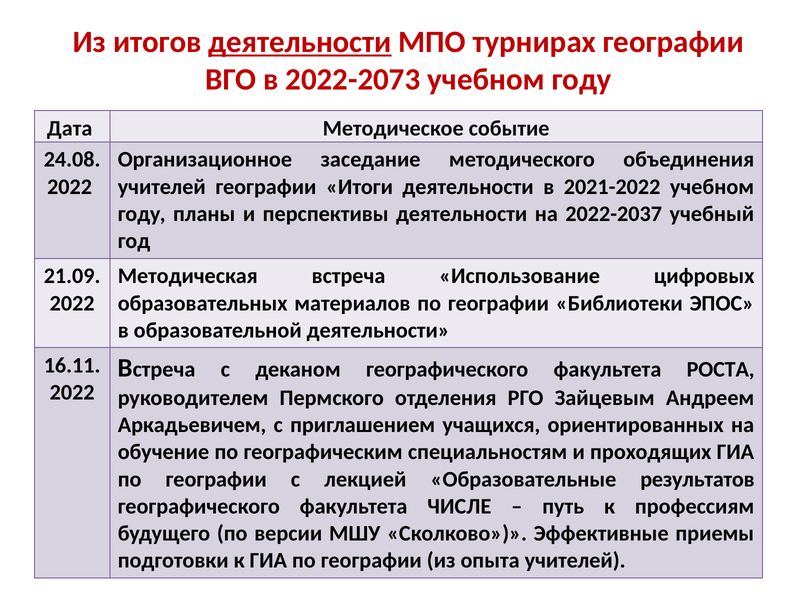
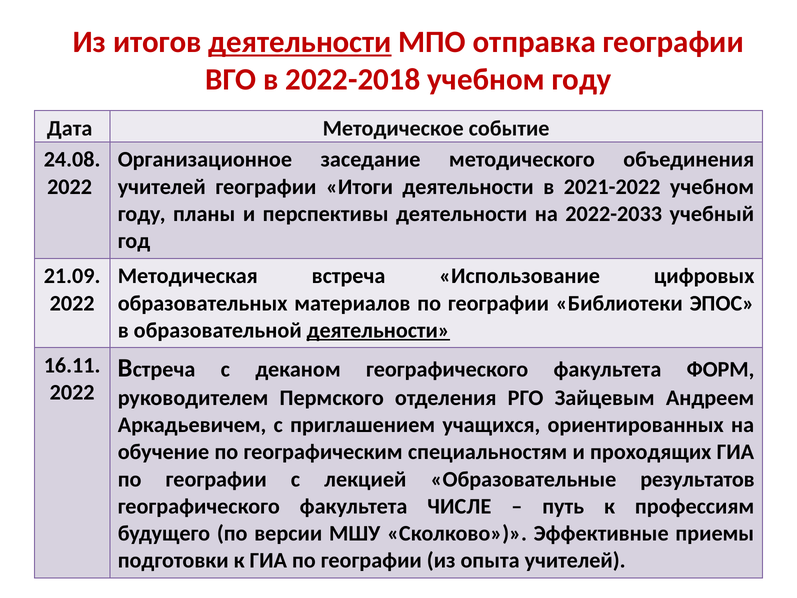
турнирах: турнирах -> отправка
2022-2073: 2022-2073 -> 2022-2018
2022-2037: 2022-2037 -> 2022-2033
деятельности at (378, 330) underline: none -> present
РОСТА: РОСТА -> ФОРМ
